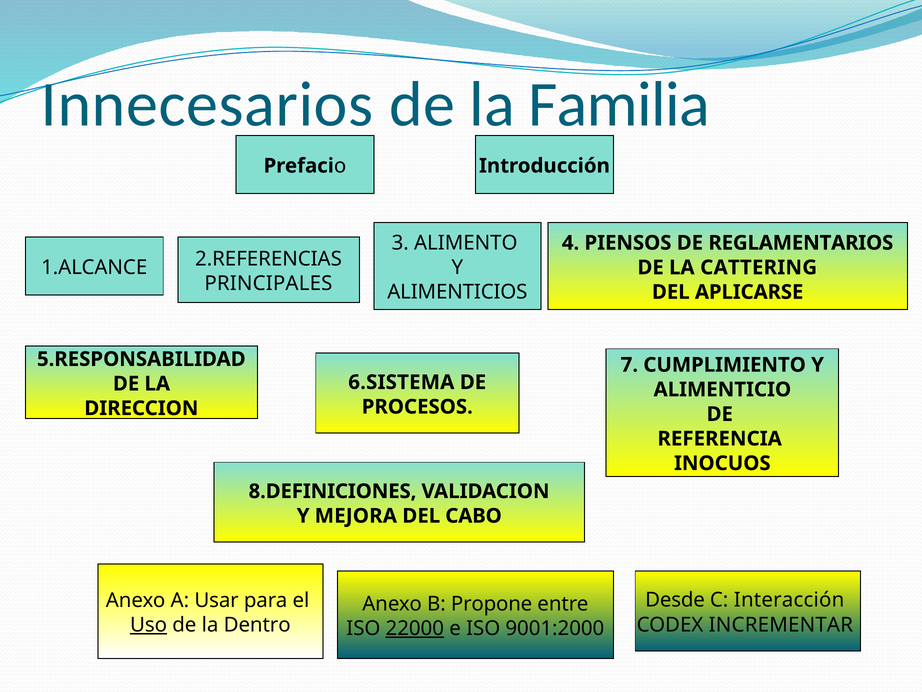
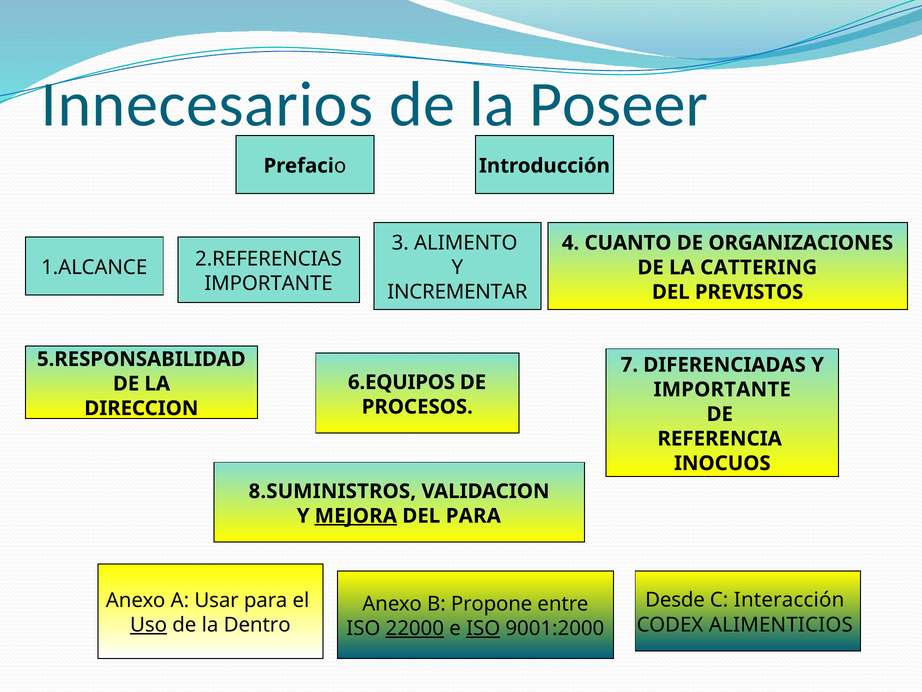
Familia: Familia -> Poseer
PIENSOS: PIENSOS -> CUANTO
REGLAMENTARIOS: REGLAMENTARIOS -> ORGANIZACIONES
PRINCIPALES at (268, 283): PRINCIPALES -> IMPORTANTE
ALIMENTICIOS: ALIMENTICIOS -> INCREMENTAR
APLICARSE: APLICARSE -> PREVISTOS
CUMPLIMIENTO: CUMPLIMIENTO -> DIFERENCIADAS
6.SISTEMA: 6.SISTEMA -> 6.EQUIPOS
ALIMENTICIO at (722, 389): ALIMENTICIO -> IMPORTANTE
8.DEFINICIONES: 8.DEFINICIONES -> 8.SUMINISTROS
MEJORA underline: none -> present
DEL CABO: CABO -> PARA
INCREMENTAR: INCREMENTAR -> ALIMENTICIOS
ISO at (483, 628) underline: none -> present
